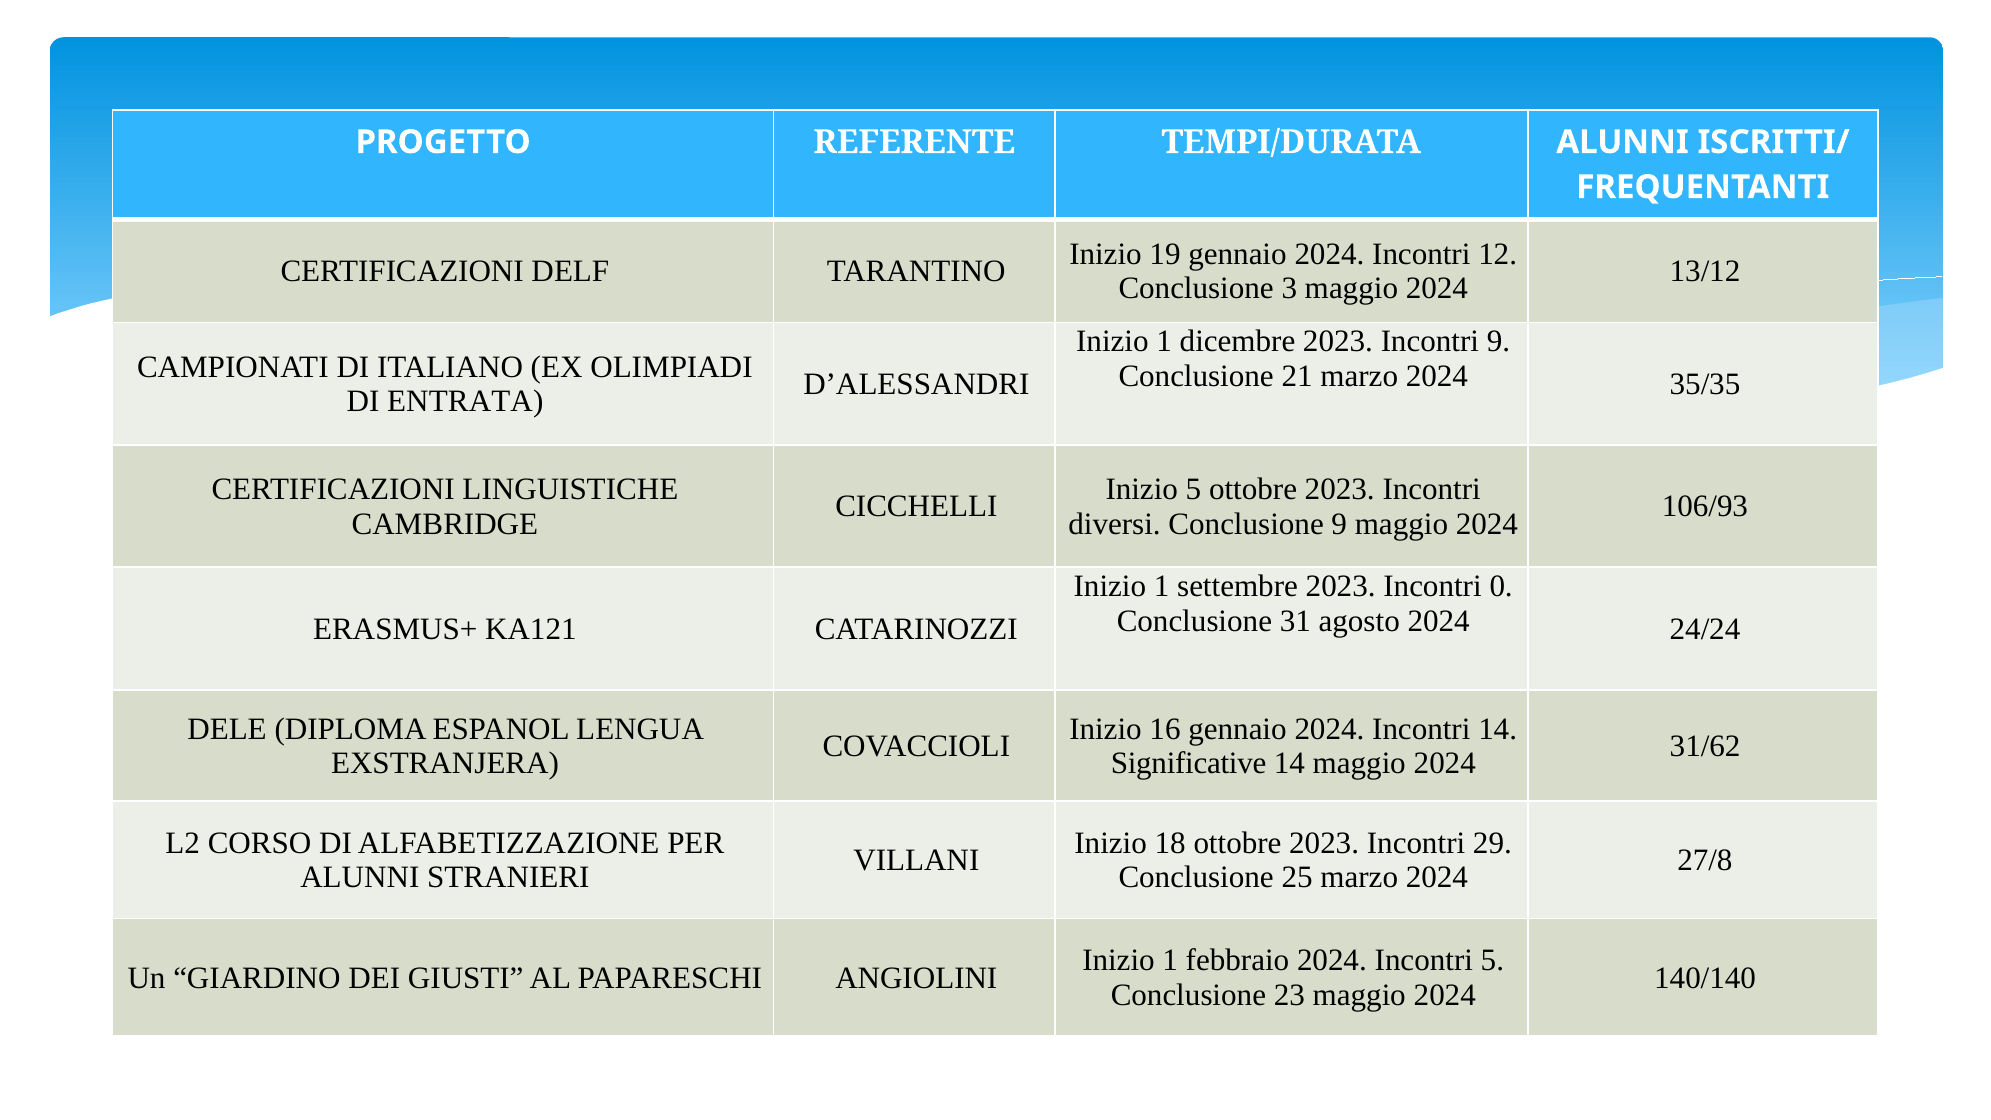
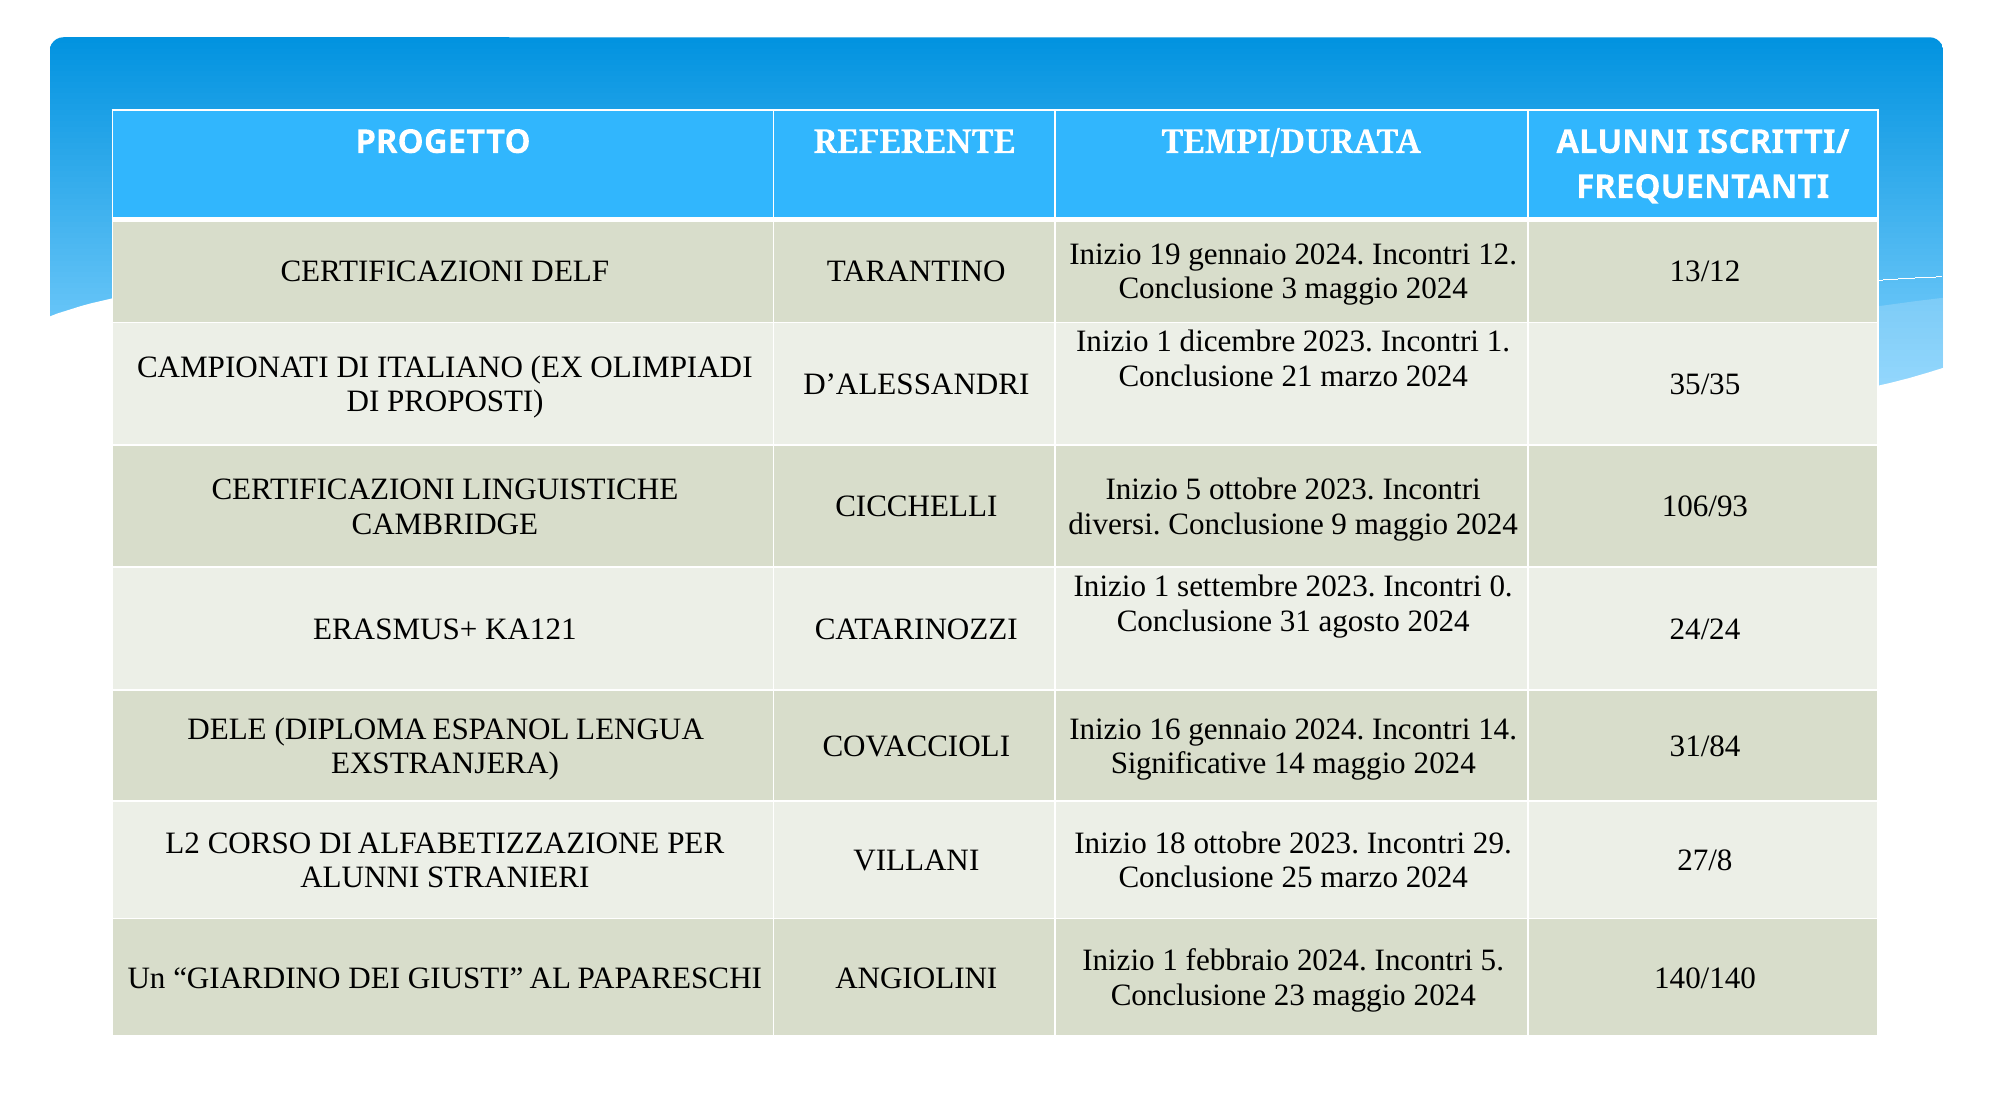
Incontri 9: 9 -> 1
ENTRATA: ENTRATA -> PROPOSTI
31/62: 31/62 -> 31/84
